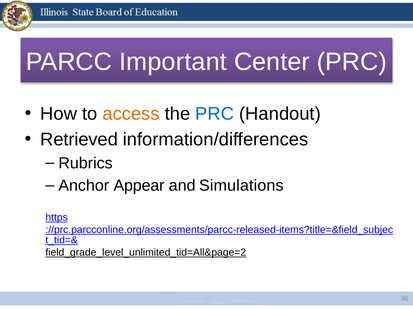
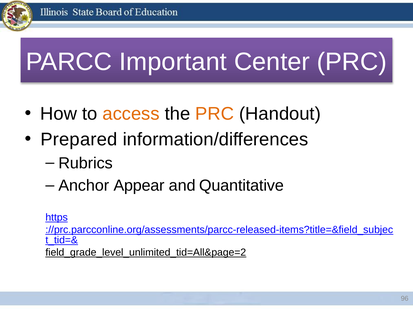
PRC at (215, 114) colour: blue -> orange
Retrieved: Retrieved -> Prepared
Simulations: Simulations -> Quantitative
